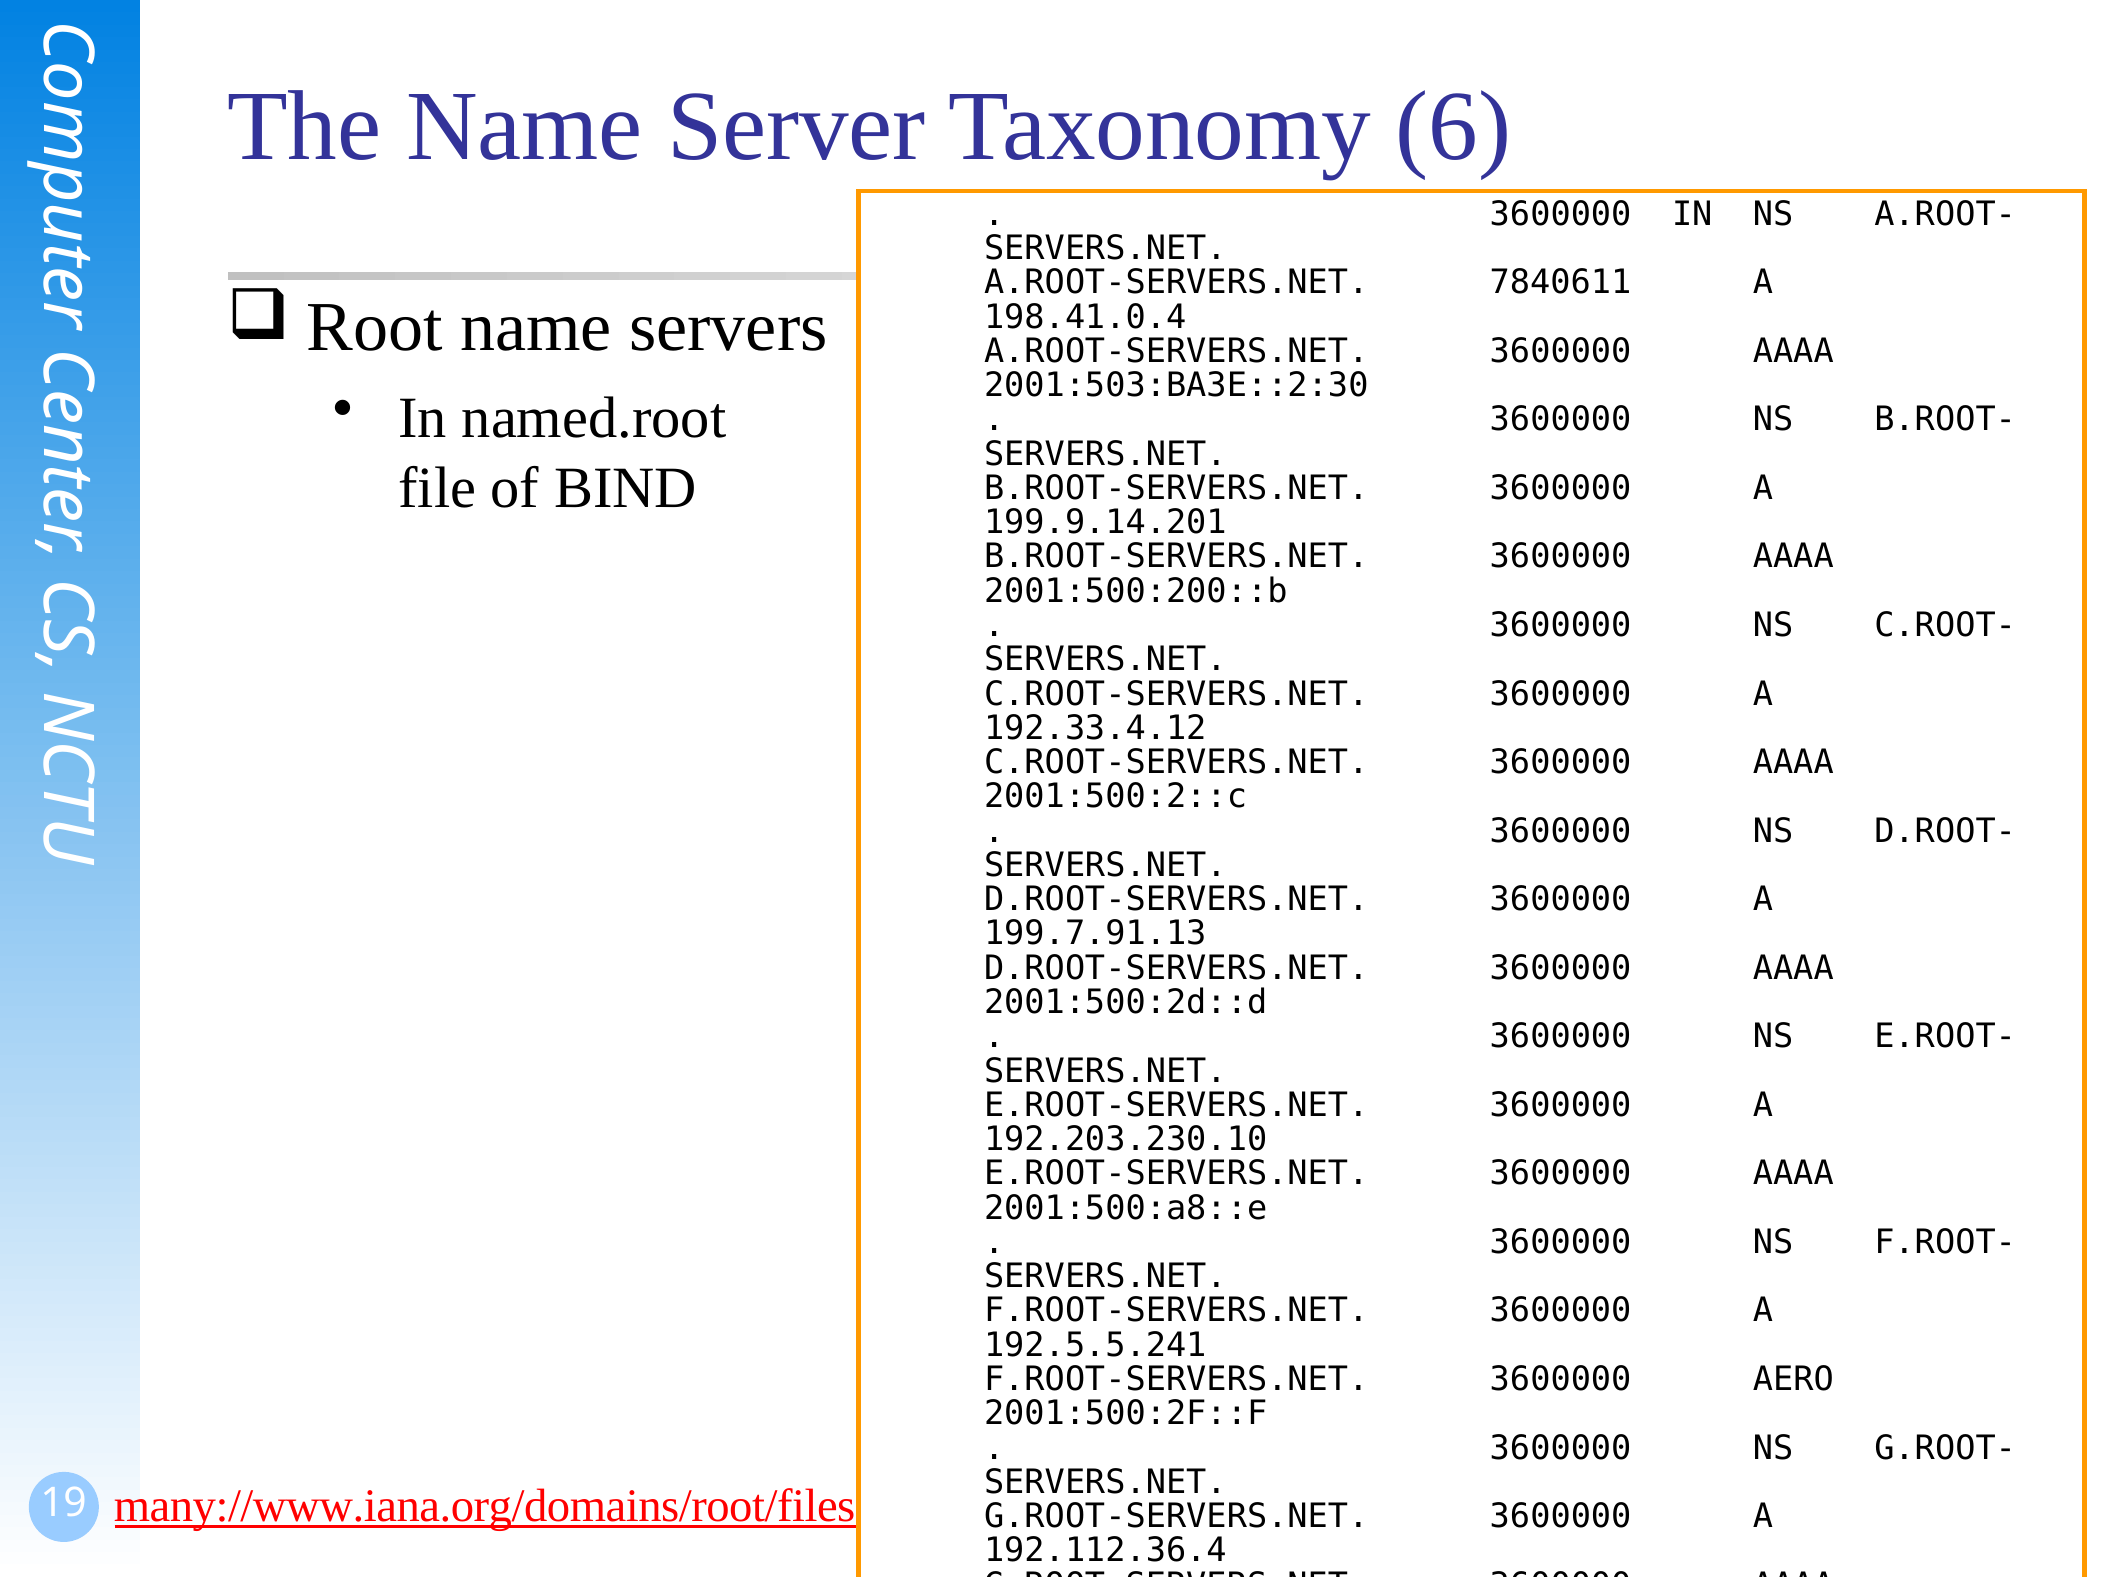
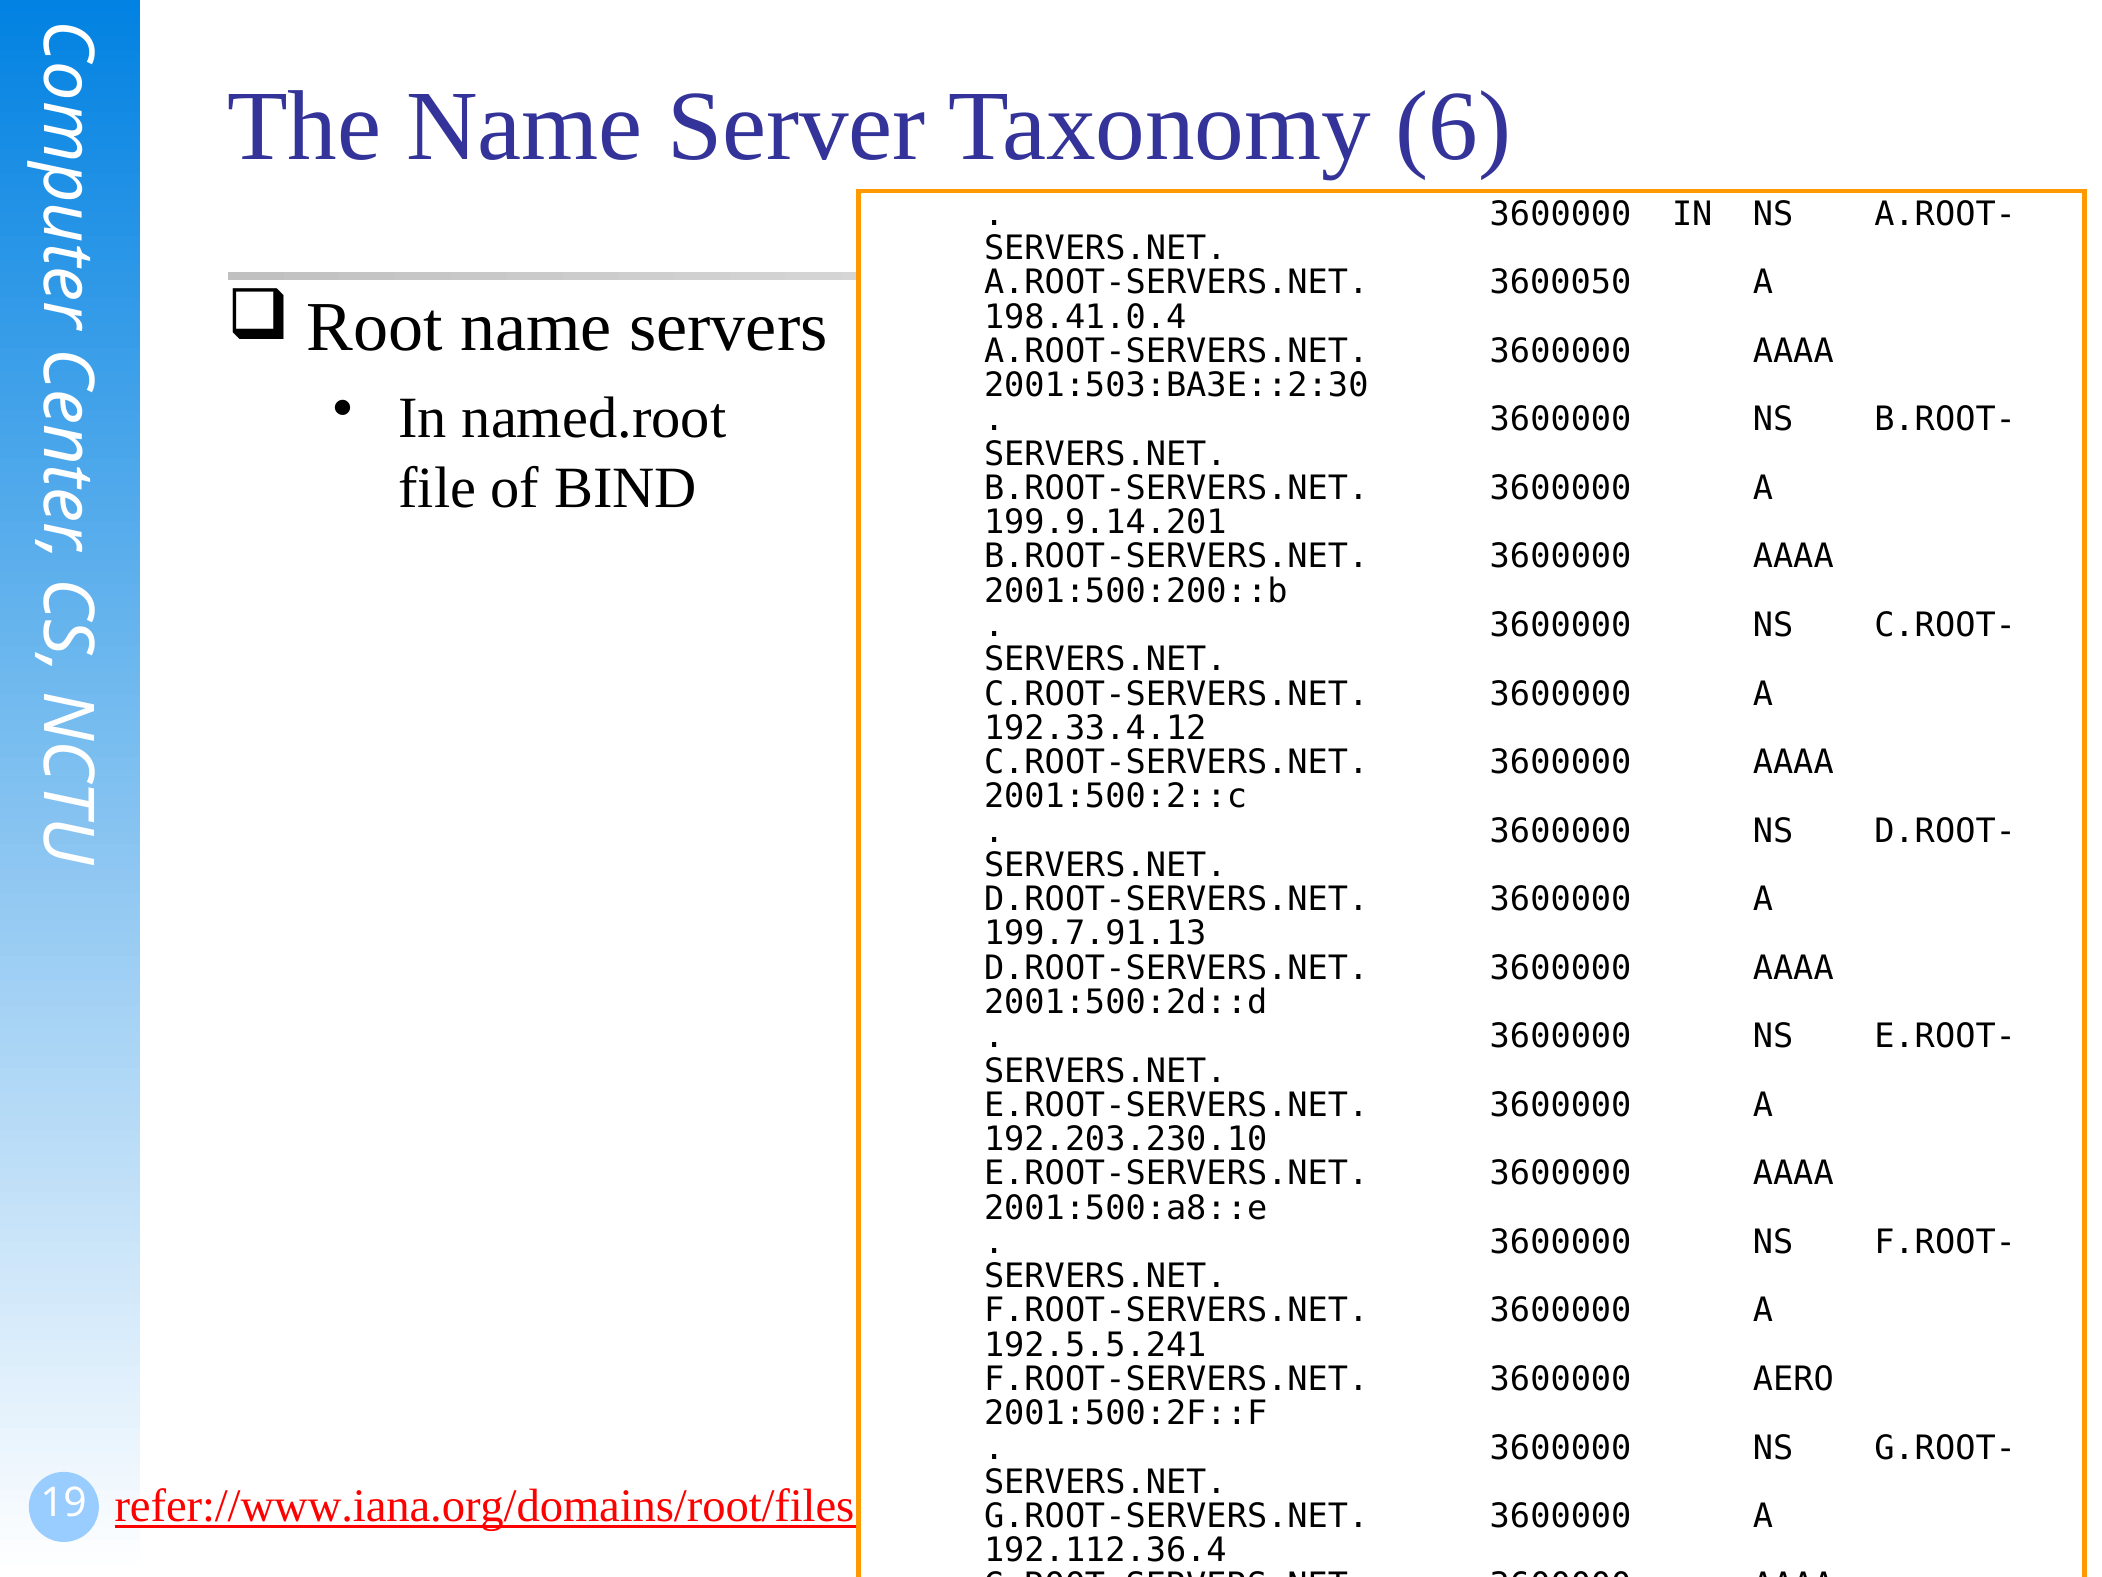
7840611: 7840611 -> 3600050
many://www.iana.org/domains/root/files: many://www.iana.org/domains/root/files -> refer://www.iana.org/domains/root/files
